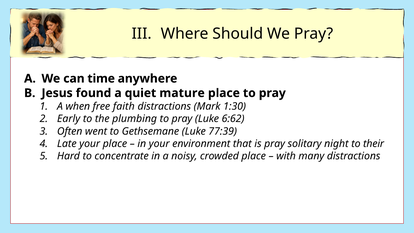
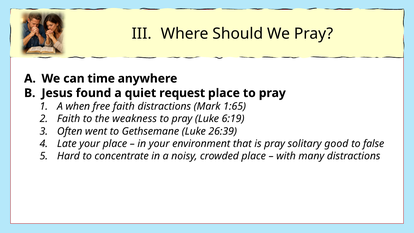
mature: mature -> request
1:30: 1:30 -> 1:65
Early at (69, 119): Early -> Faith
plumbing: plumbing -> weakness
6:62: 6:62 -> 6:19
77:39: 77:39 -> 26:39
night: night -> good
their: their -> false
